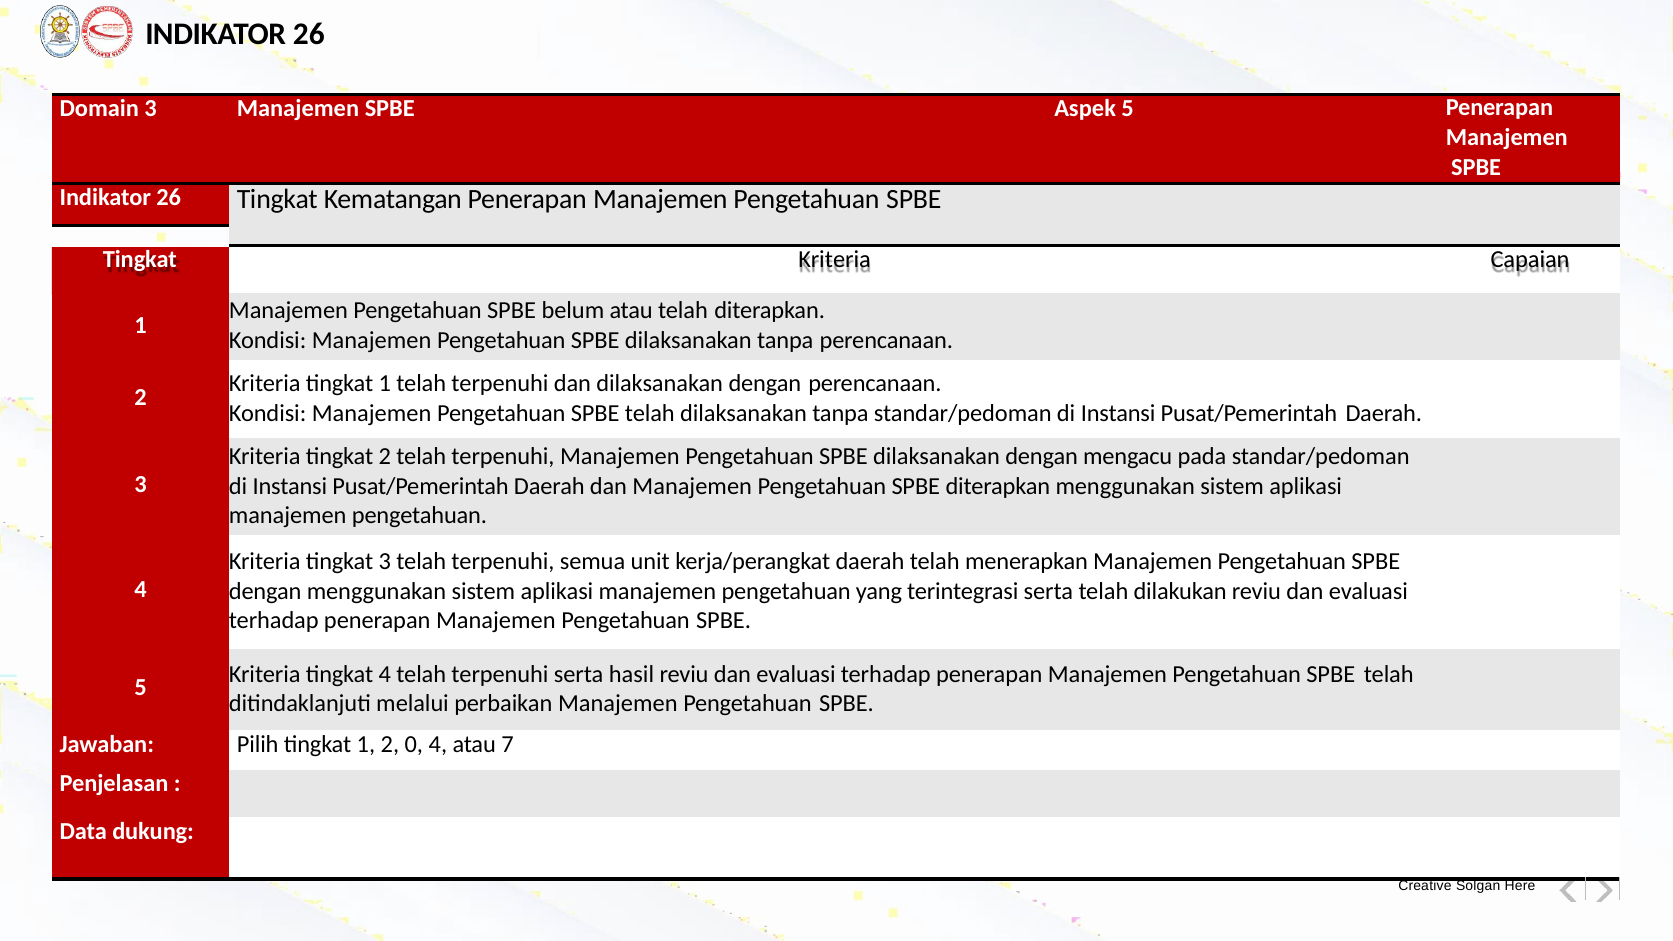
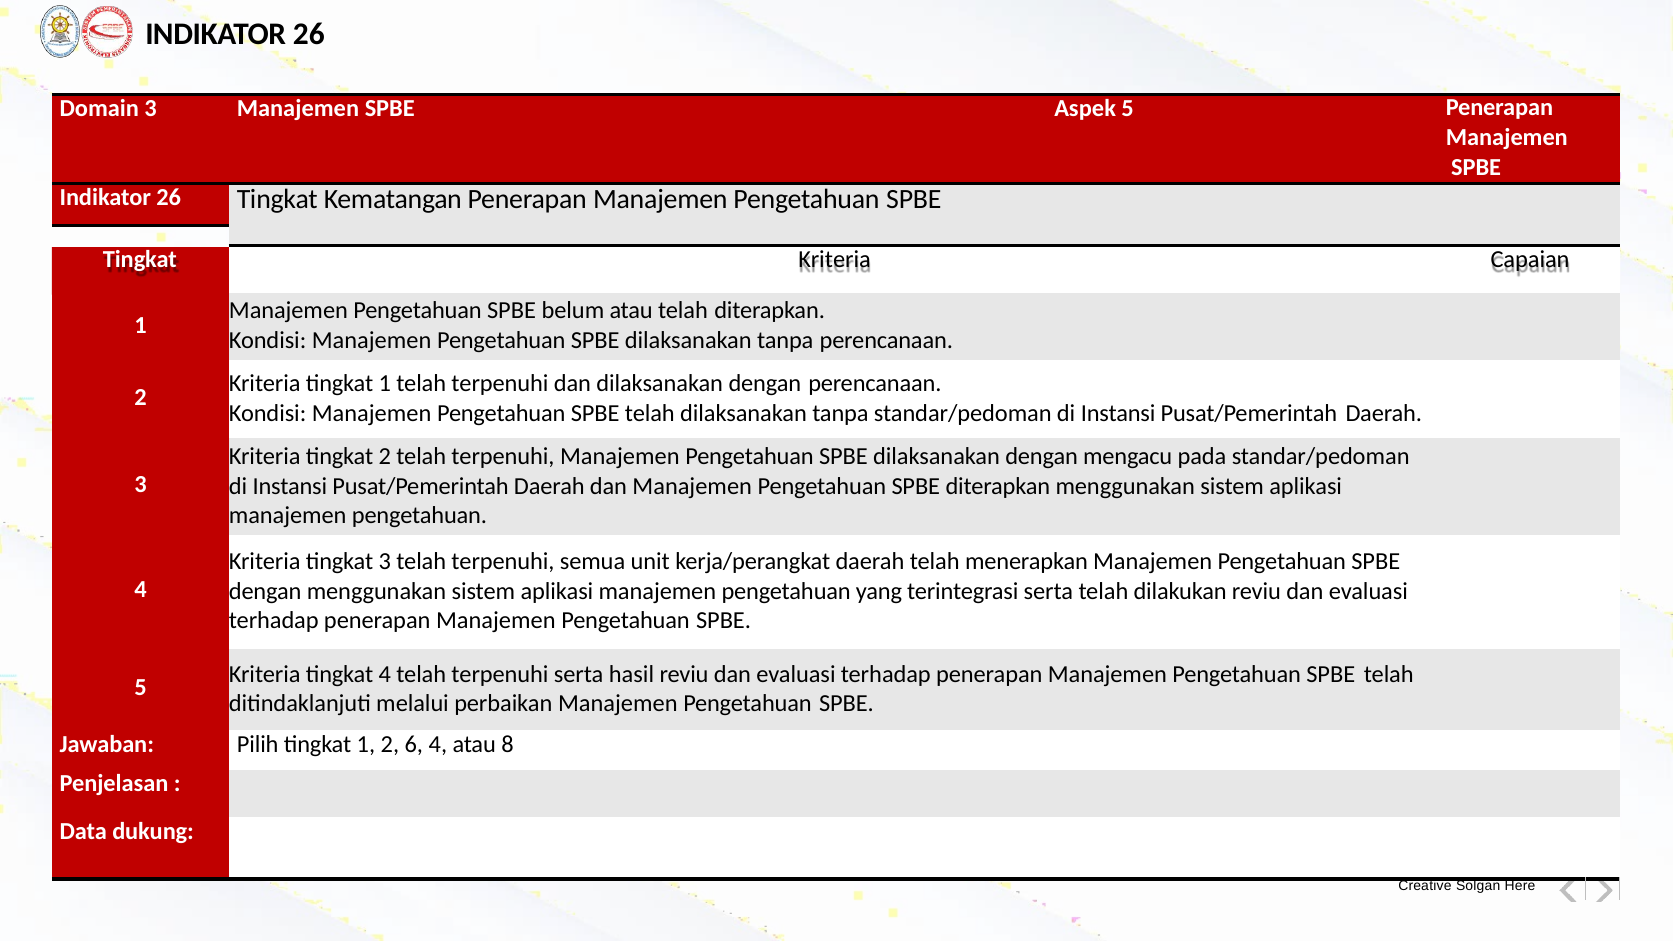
0: 0 -> 6
7: 7 -> 8
